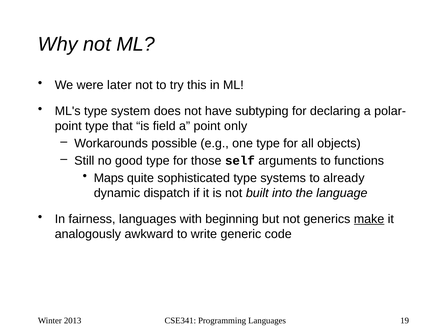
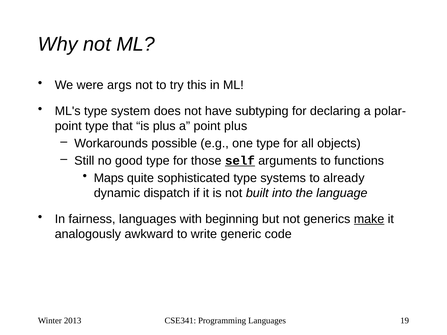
later: later -> args
is field: field -> plus
point only: only -> plus
self underline: none -> present
